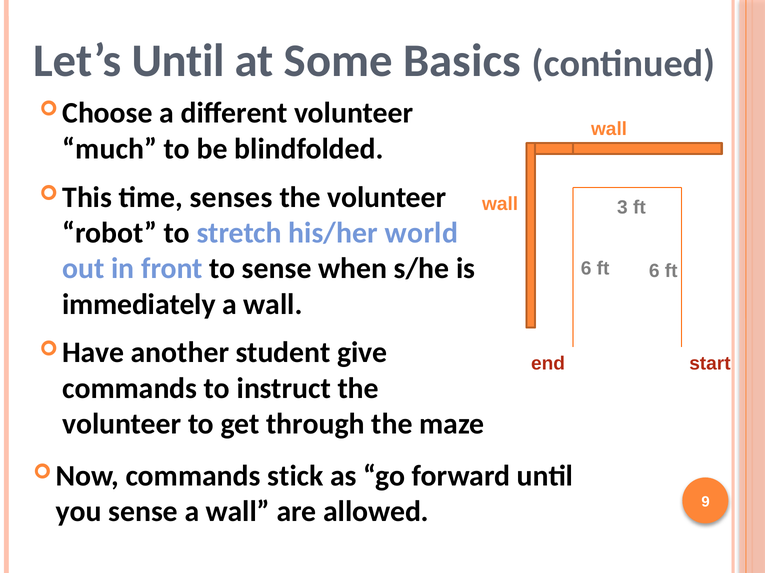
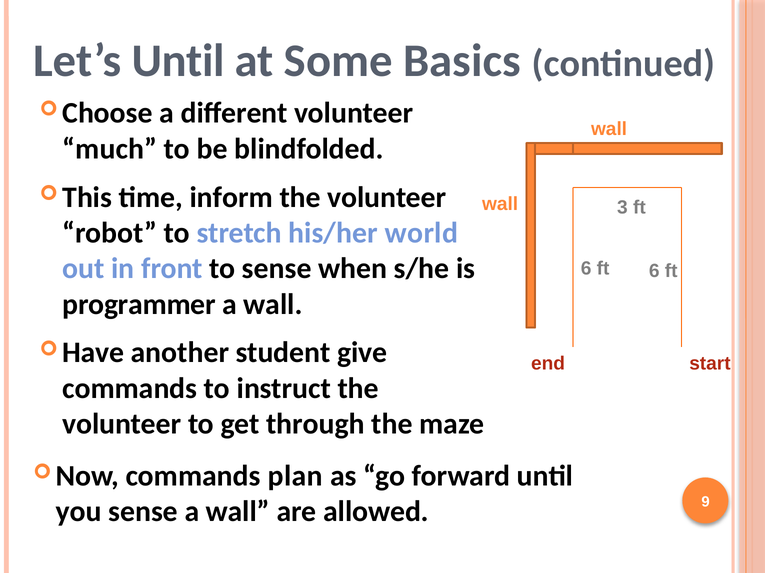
senses: senses -> inform
immediately: immediately -> programmer
stick: stick -> plan
